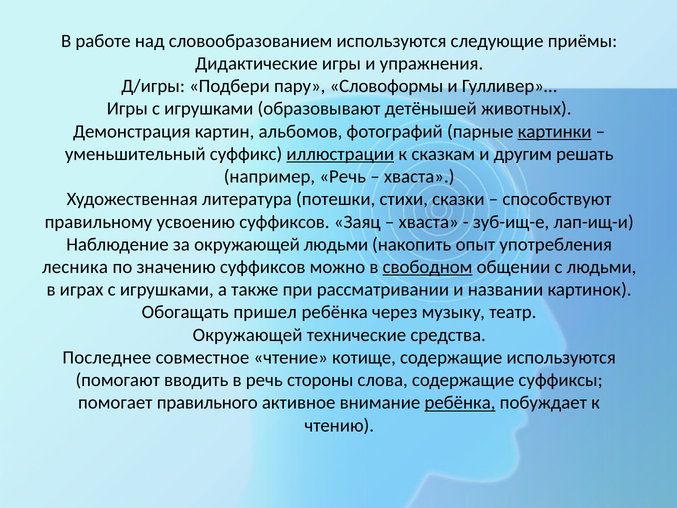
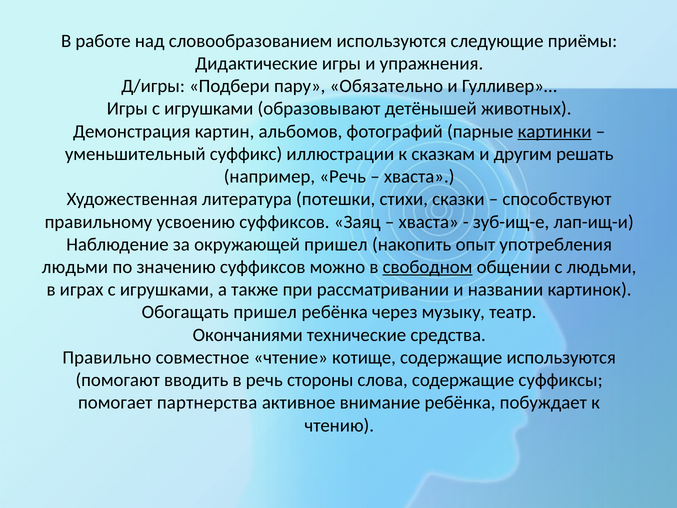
Словоформы: Словоформы -> Обязательно
иллюстрации underline: present -> none
окружающей людьми: людьми -> пришел
лесника at (75, 267): лесника -> людьми
Окружающей at (248, 335): Окружающей -> Окончаниями
Последнее: Последнее -> Правильно
правильного: правильного -> партнерства
ребёнка at (460, 403) underline: present -> none
